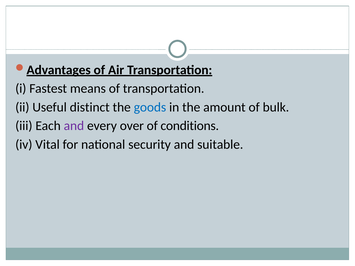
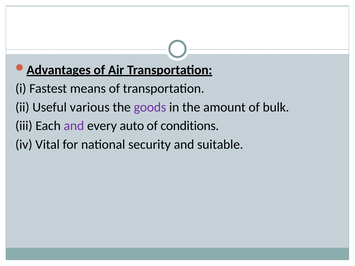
distinct: distinct -> various
goods colour: blue -> purple
over: over -> auto
